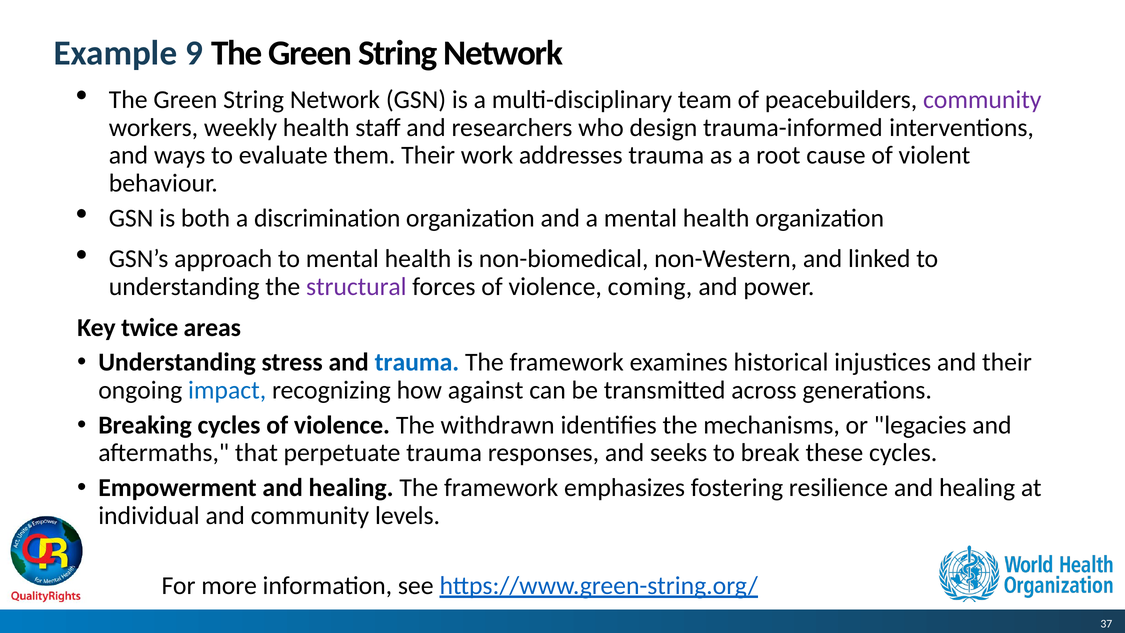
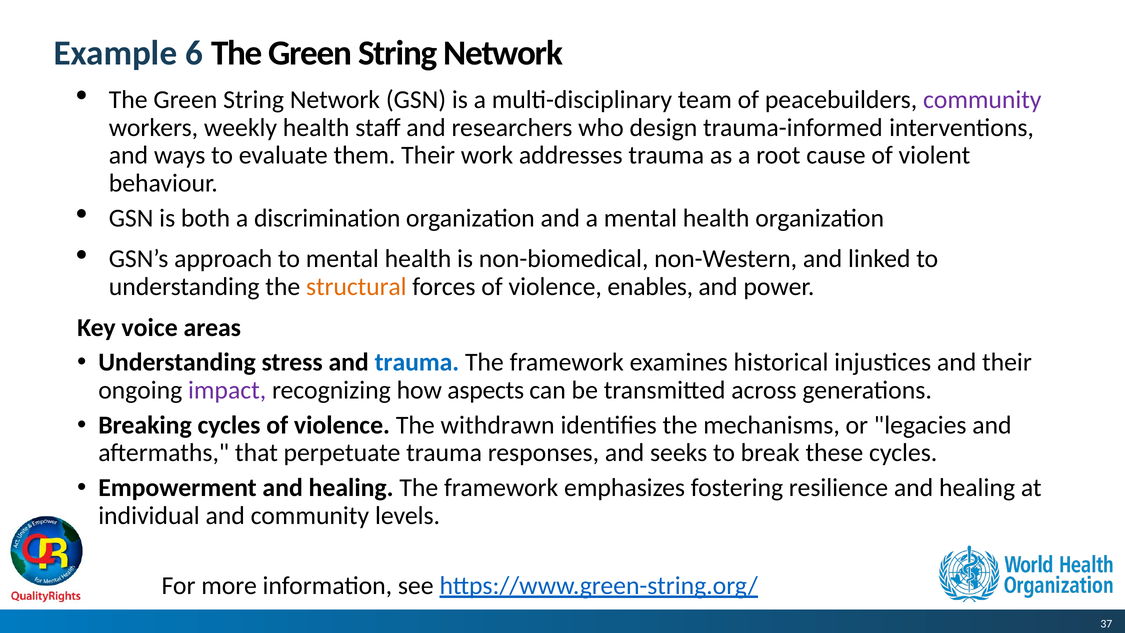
9: 9 -> 6
structural colour: purple -> orange
coming: coming -> enables
twice: twice -> voice
impact colour: blue -> purple
against: against -> aspects
